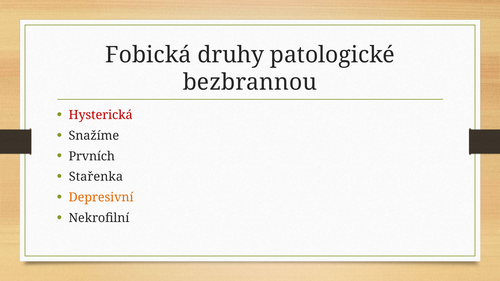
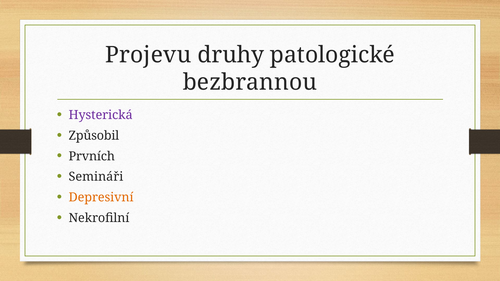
Fobická: Fobická -> Projevu
Hysterická colour: red -> purple
Snažíme: Snažíme -> Způsobil
Stařenka: Stařenka -> Semináři
